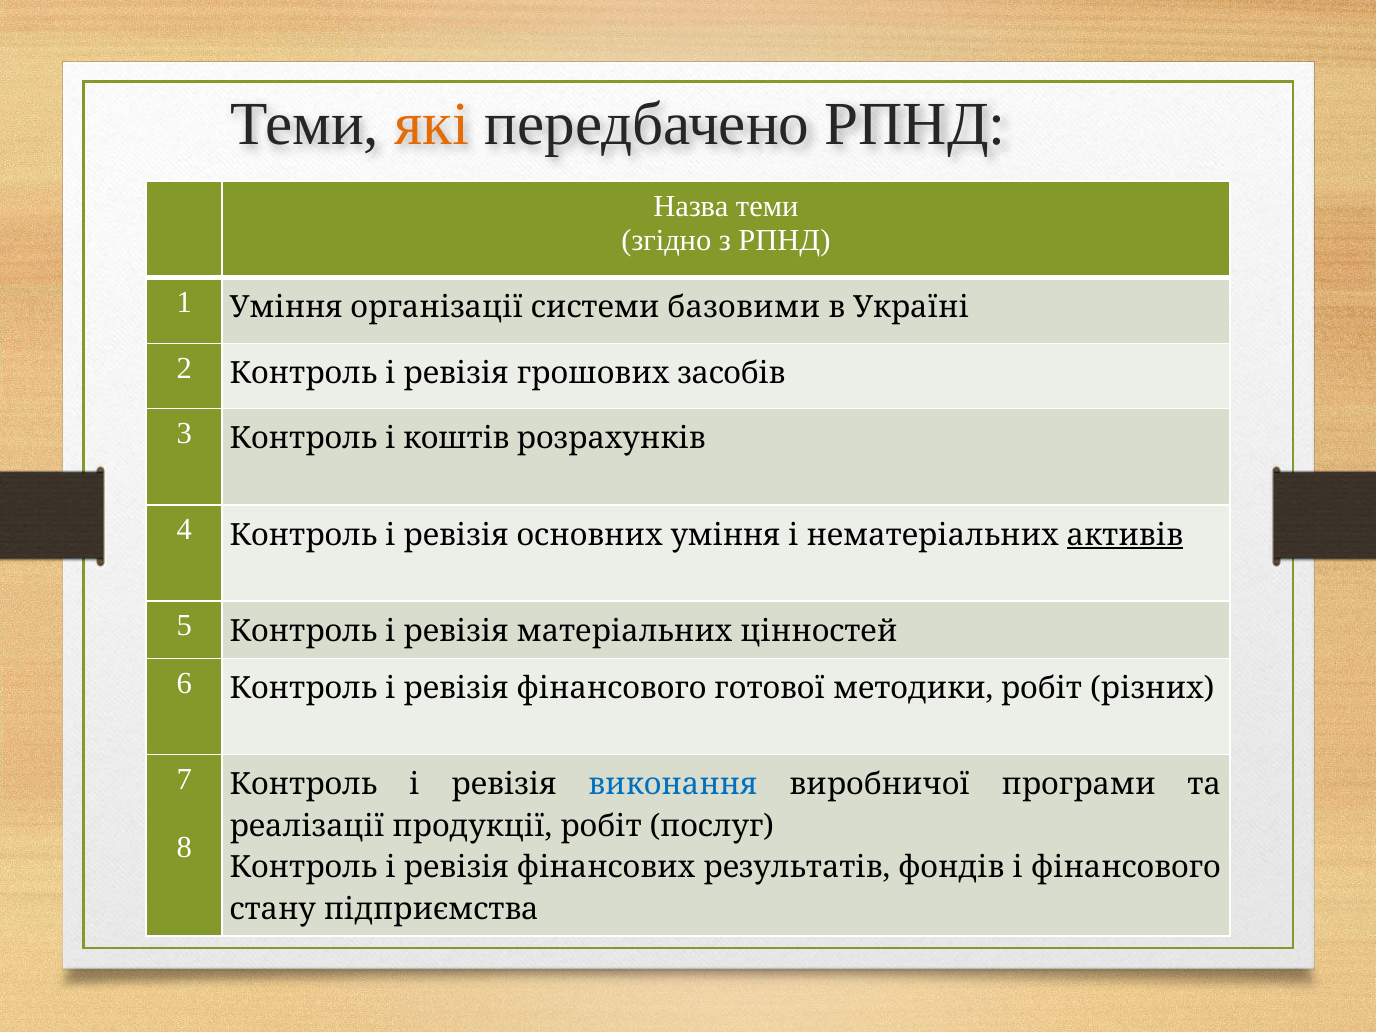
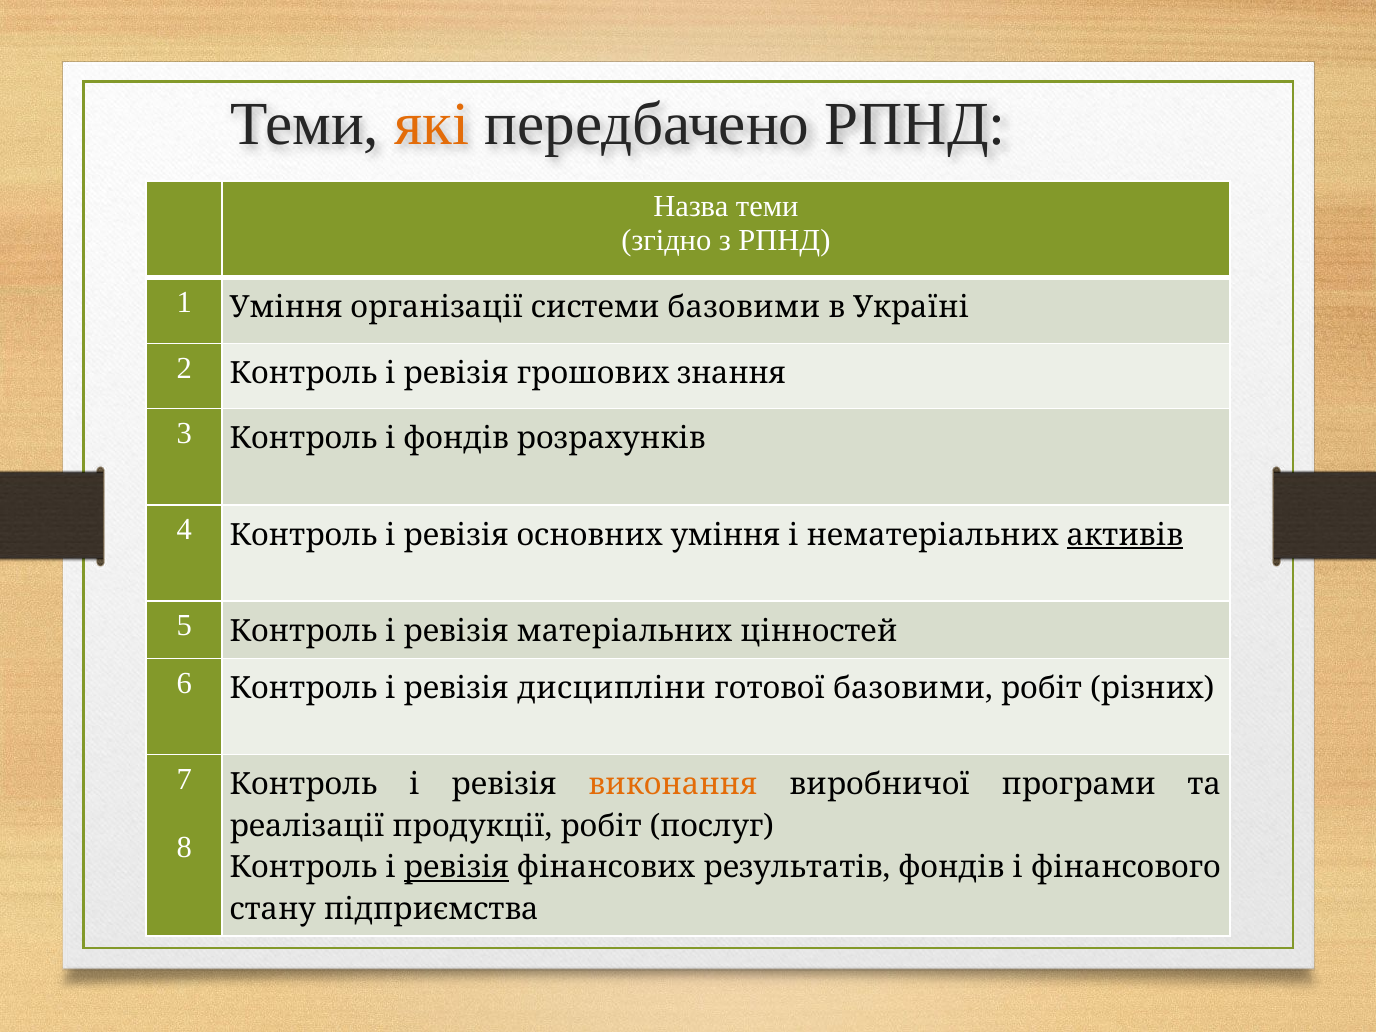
засобів: засобів -> знання
і коштів: коштів -> фондів
ревізія фінансового: фінансового -> дисципліни
готової методики: методики -> базовими
виконання colour: blue -> orange
ревізія at (456, 868) underline: none -> present
